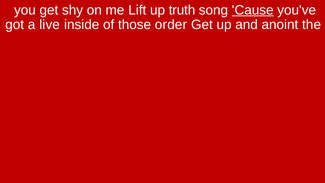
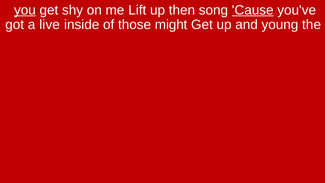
you underline: none -> present
truth: truth -> then
order: order -> might
anoint: anoint -> young
